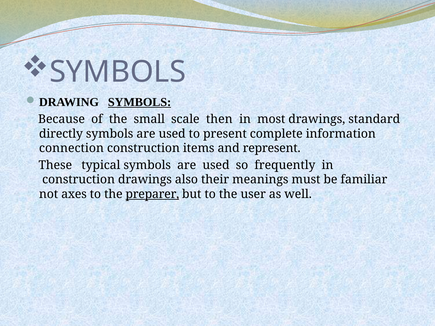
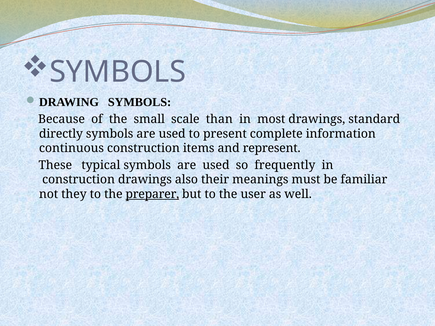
SYMBOLS at (140, 102) underline: present -> none
then: then -> than
connection: connection -> continuous
axes: axes -> they
